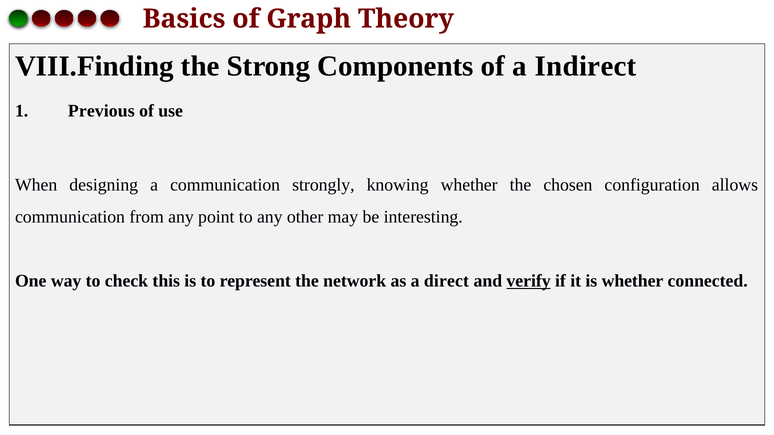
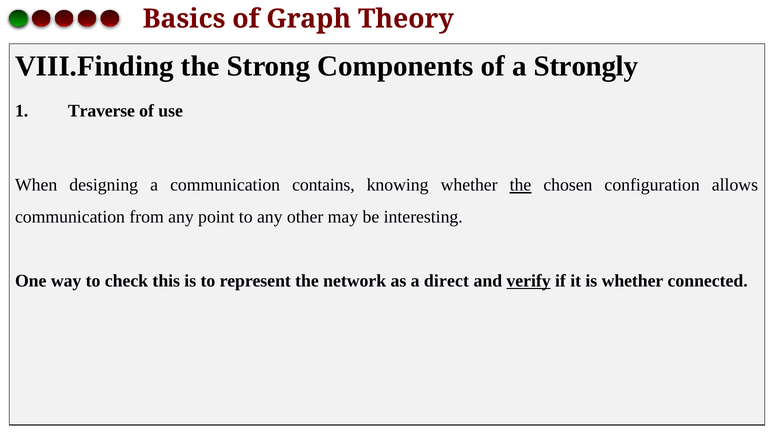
Indirect: Indirect -> Strongly
Previous: Previous -> Traverse
strongly: strongly -> contains
the at (520, 185) underline: none -> present
